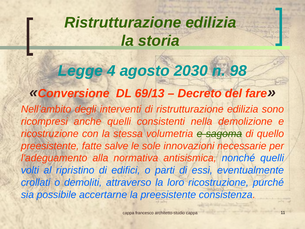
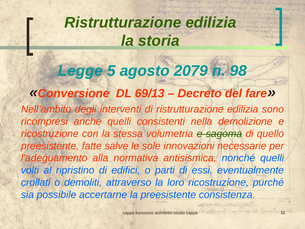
4: 4 -> 5
2030: 2030 -> 2079
